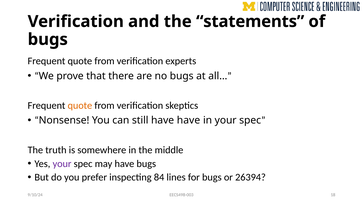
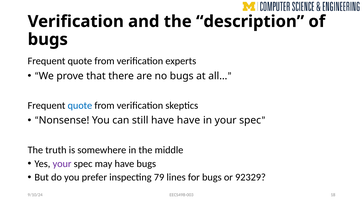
statements: statements -> description
quote at (80, 106) colour: orange -> blue
84: 84 -> 79
26394: 26394 -> 92329
